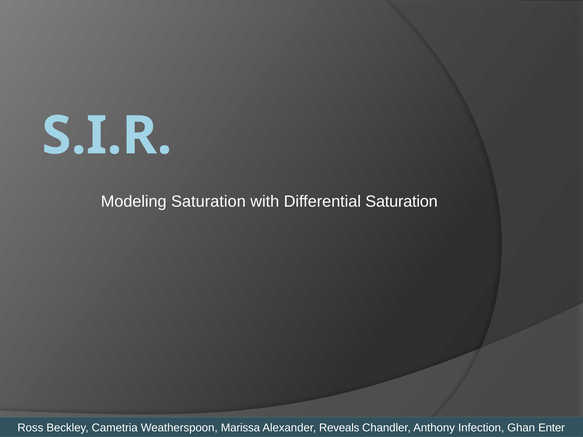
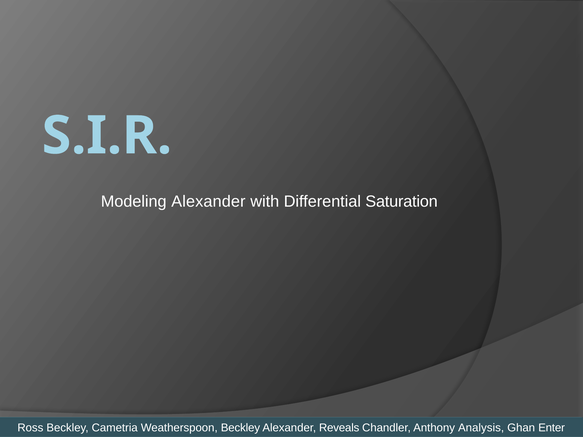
Modeling Saturation: Saturation -> Alexander
Weatherspoon Marissa: Marissa -> Beckley
Infection: Infection -> Analysis
